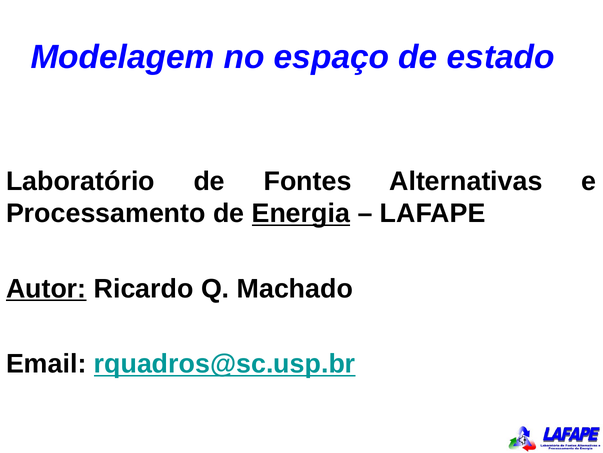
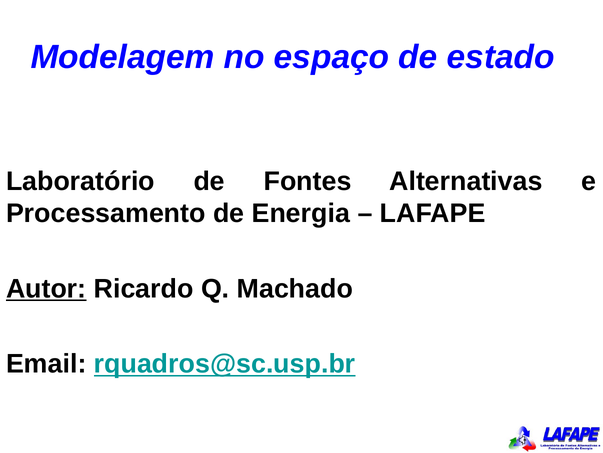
Energia underline: present -> none
